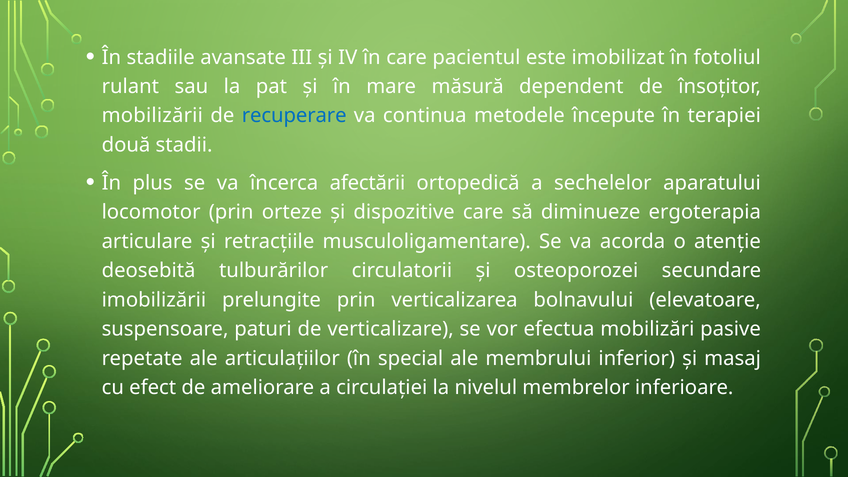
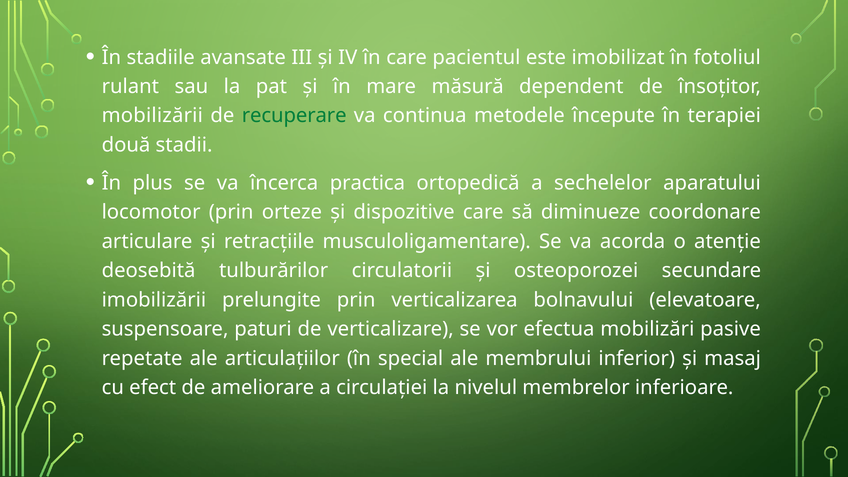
recuperare colour: blue -> green
afectării: afectării -> practica
ergoterapia: ergoterapia -> coordonare
